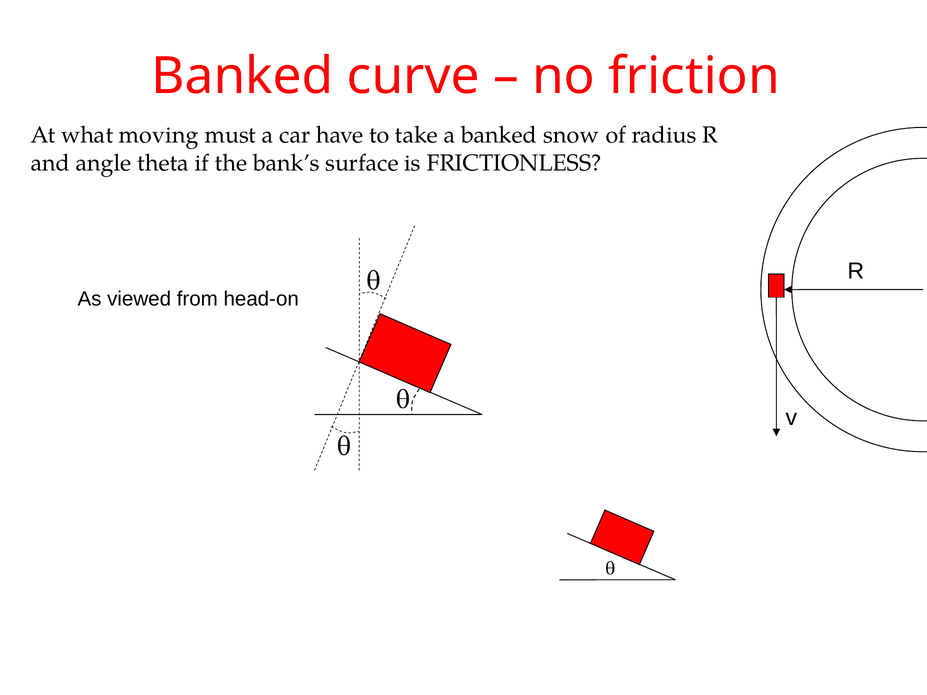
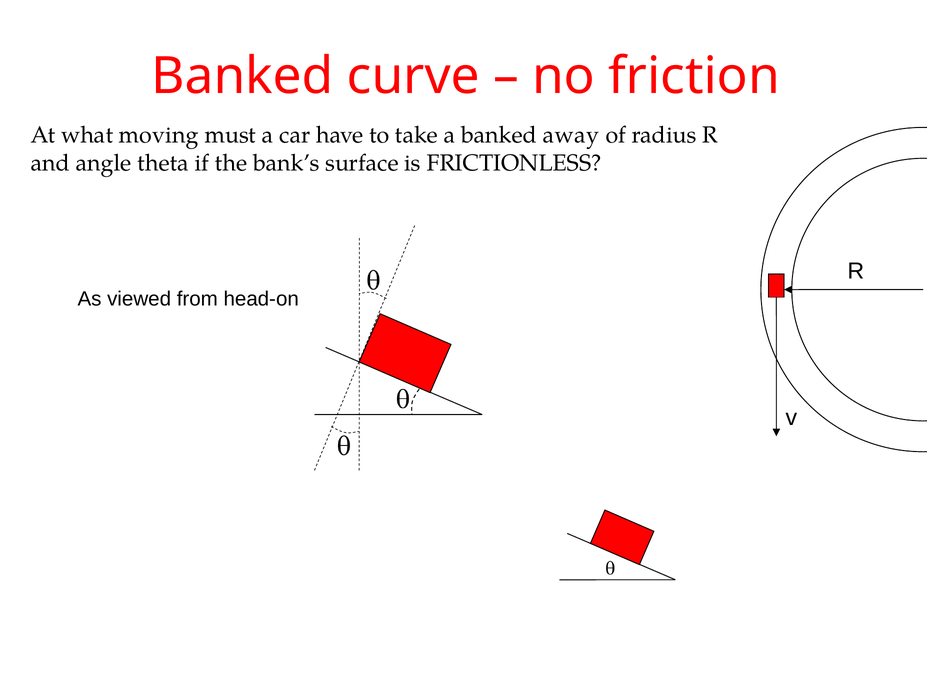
snow: snow -> away
